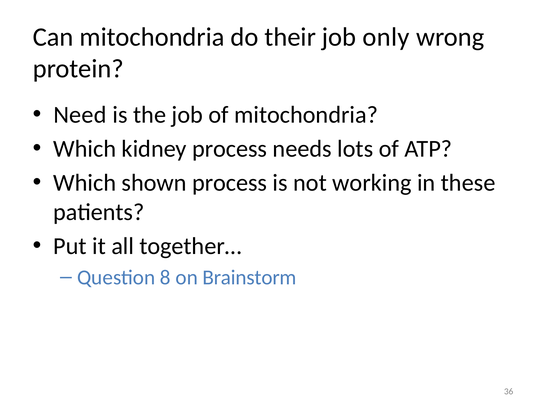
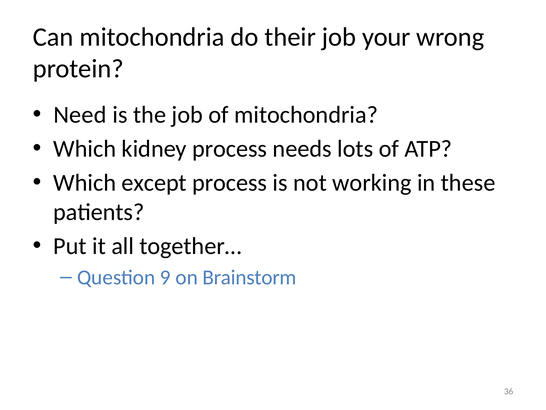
only: only -> your
shown: shown -> except
8: 8 -> 9
